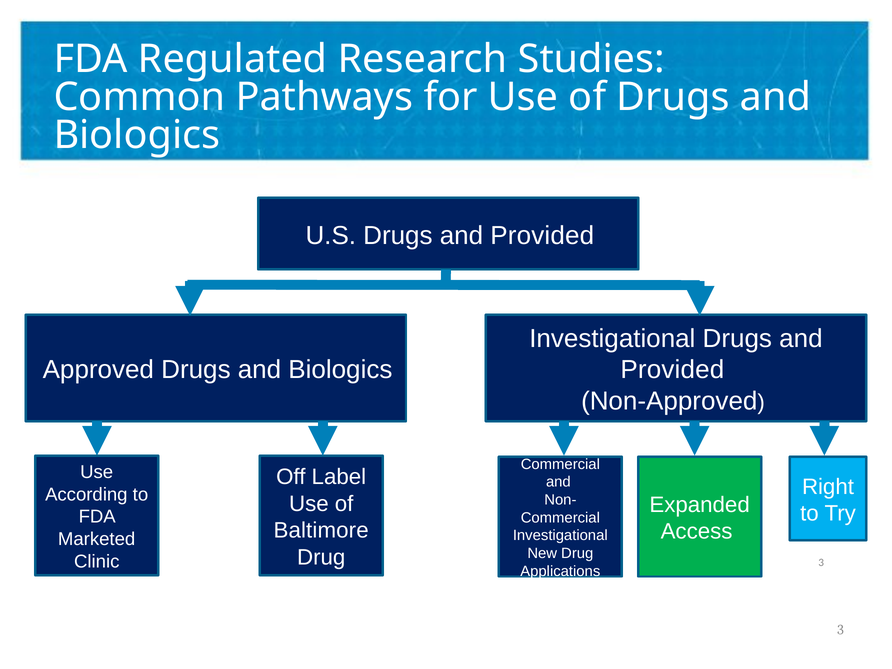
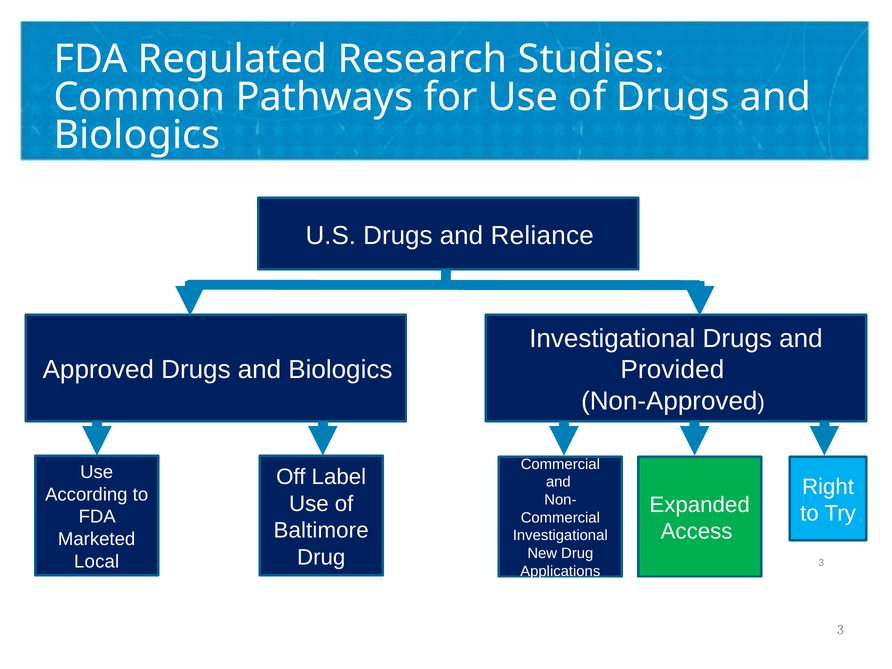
U.S Drugs and Provided: Provided -> Reliance
Clinic: Clinic -> Local
